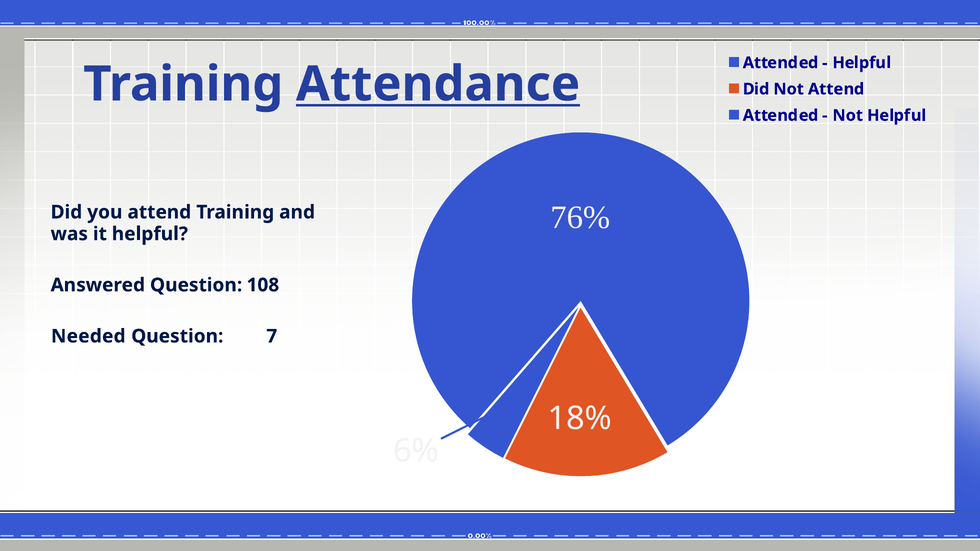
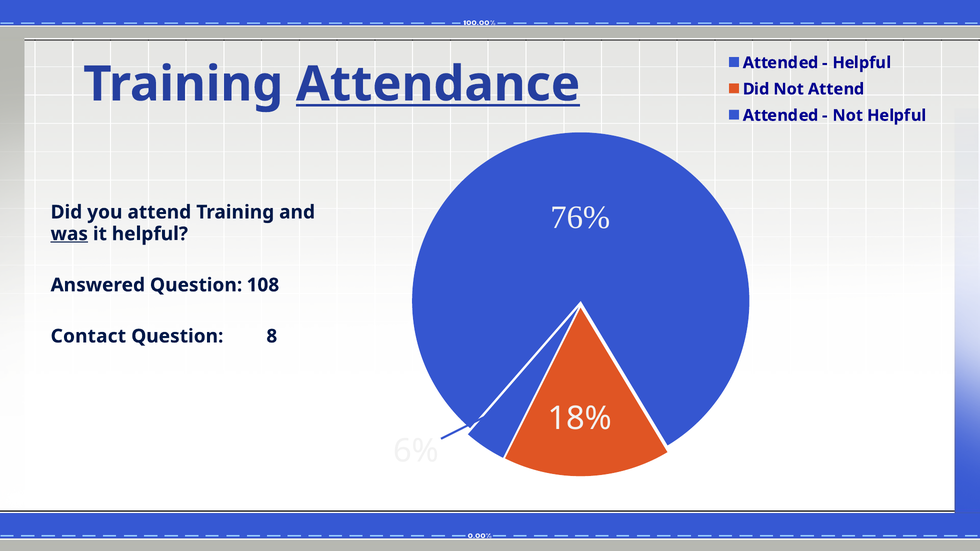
was underline: none -> present
Needed: Needed -> Contact
7: 7 -> 8
